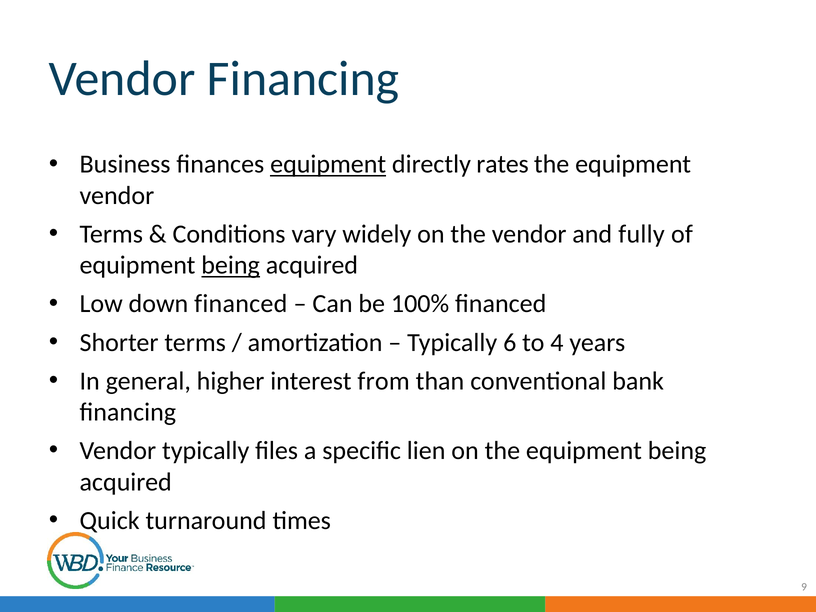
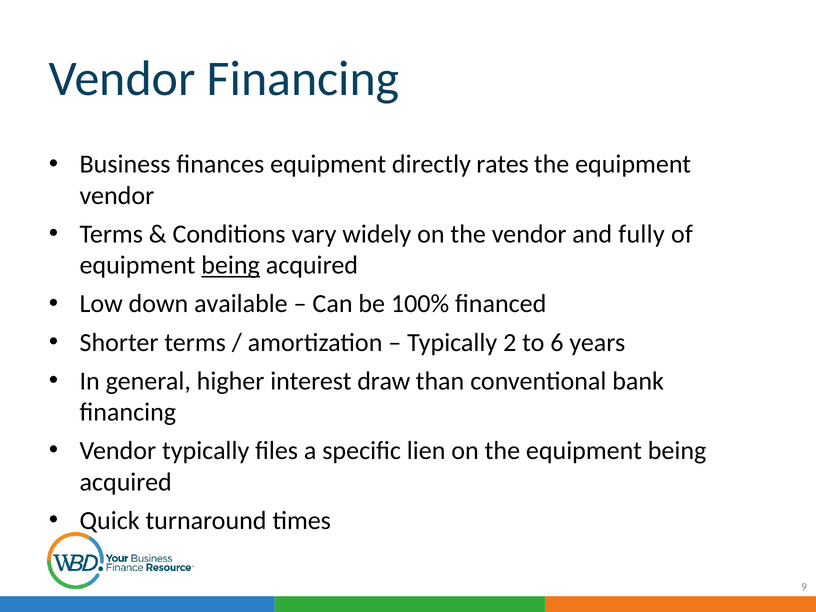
equipment at (328, 164) underline: present -> none
down financed: financed -> available
6: 6 -> 2
4: 4 -> 6
from: from -> draw
